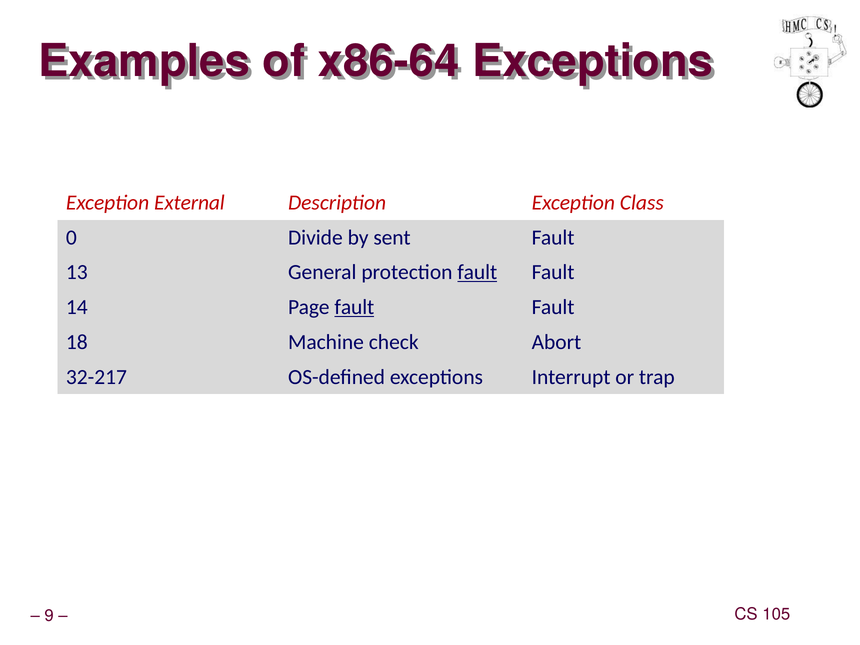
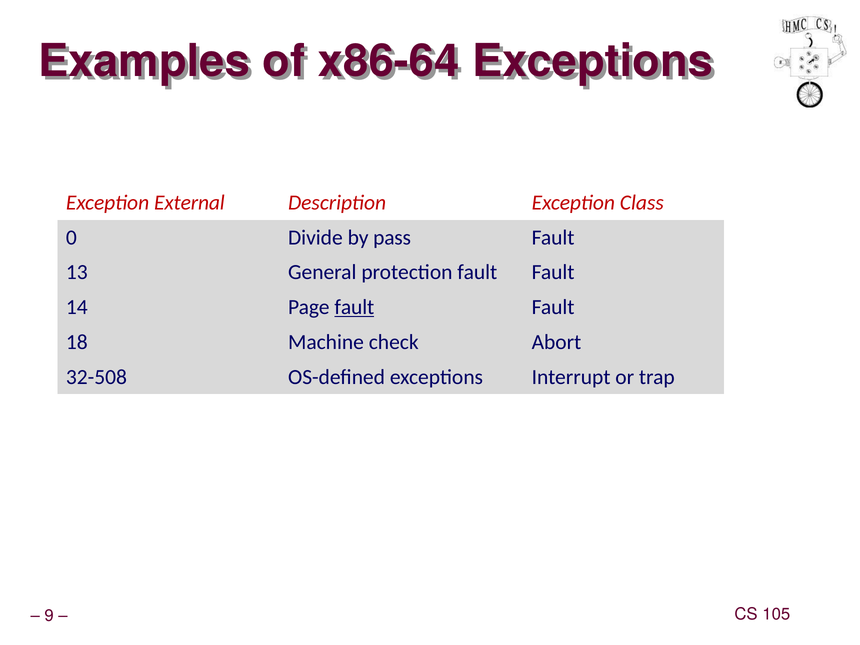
sent: sent -> pass
fault at (477, 272) underline: present -> none
32-217: 32-217 -> 32-508
